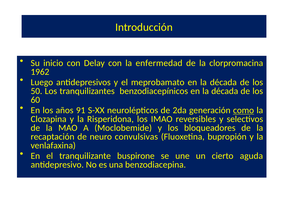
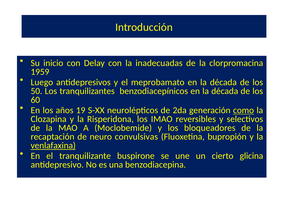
enfermedad: enfermedad -> inadecuadas
1962: 1962 -> 1959
91: 91 -> 19
venlafaxina underline: none -> present
aguda: aguda -> glicina
